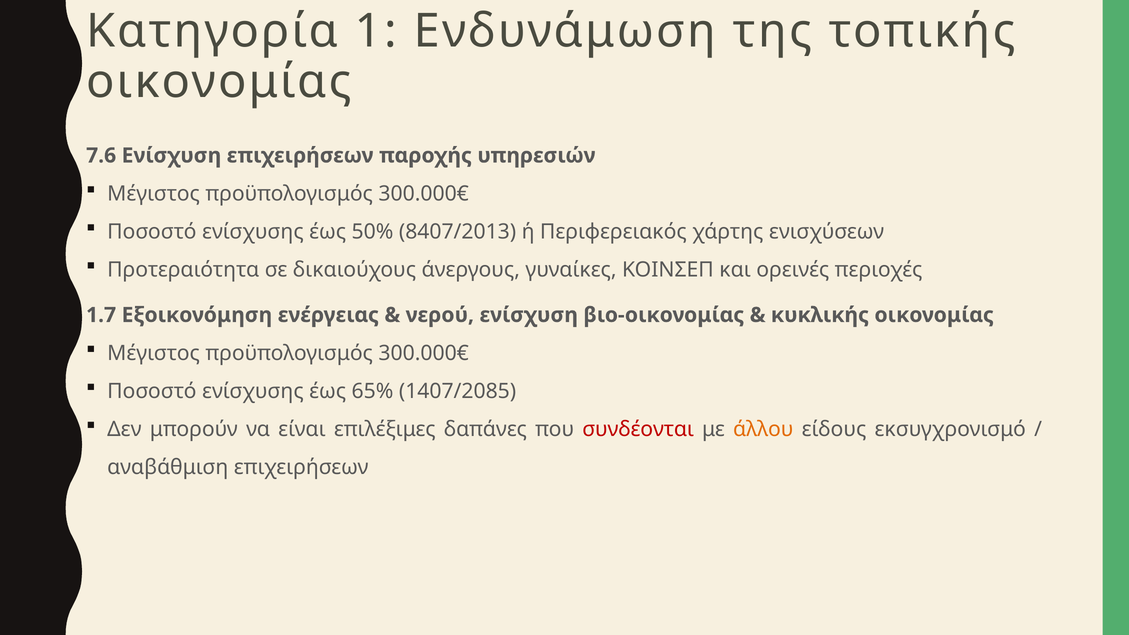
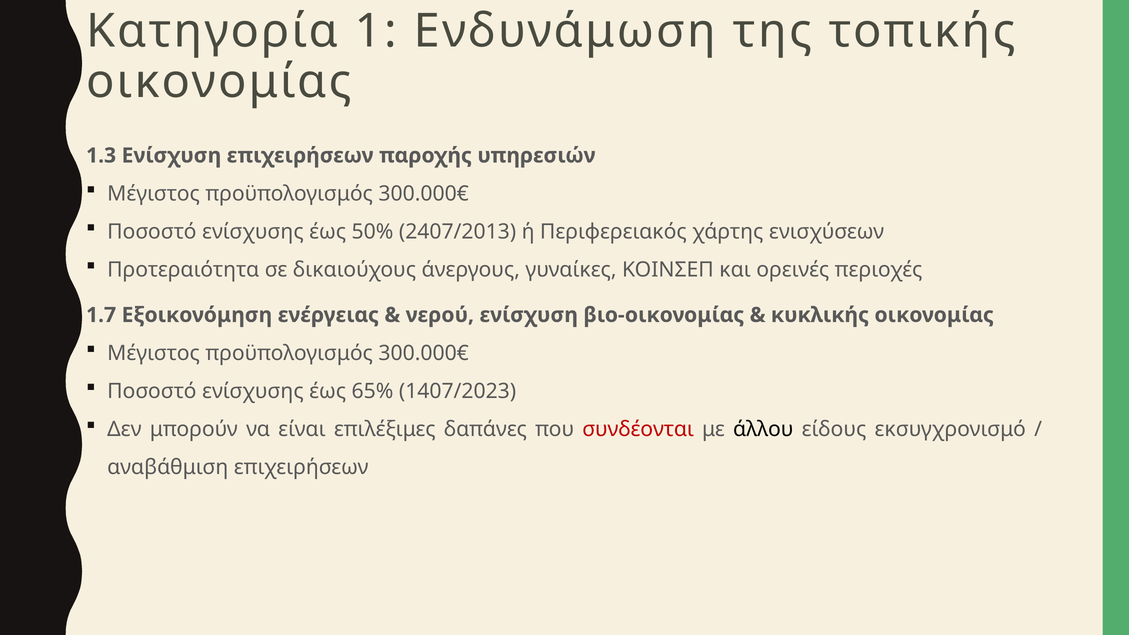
7.6: 7.6 -> 1.3
8407/2013: 8407/2013 -> 2407/2013
1407/2085: 1407/2085 -> 1407/2023
άλλου colour: orange -> black
